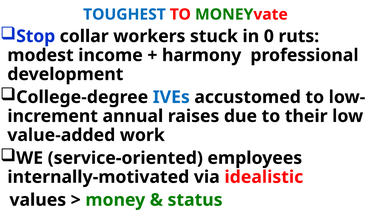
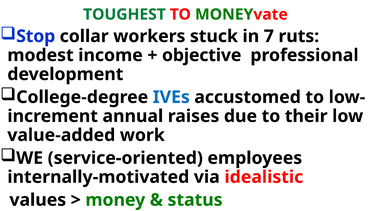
TOUGHEST colour: blue -> green
0: 0 -> 7
harmony: harmony -> objective
